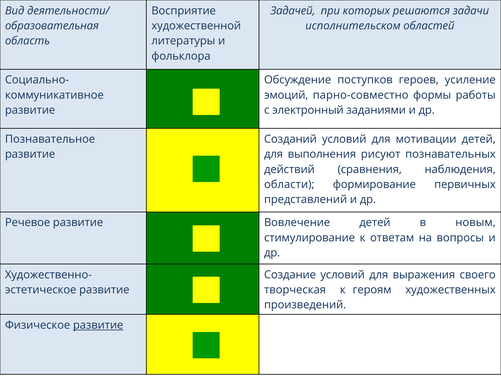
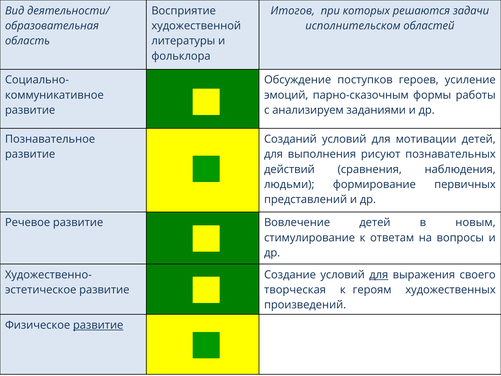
Задачей: Задачей -> Итогов
парно-совместно: парно-совместно -> парно-сказочным
электронный: электронный -> анализируем
области: области -> людьми
для at (379, 275) underline: none -> present
